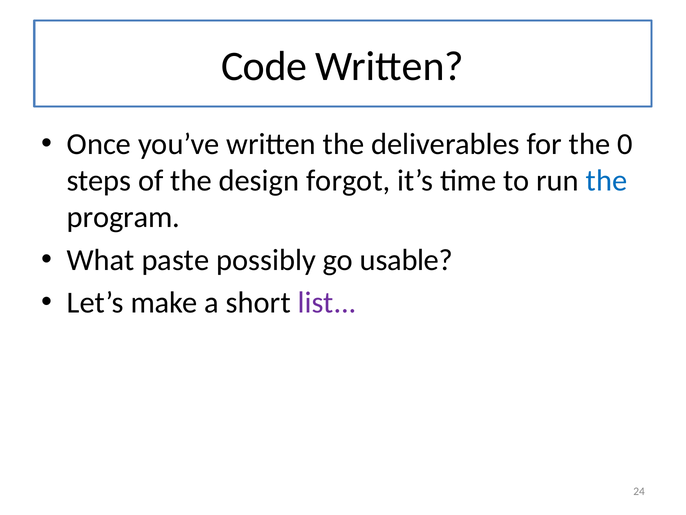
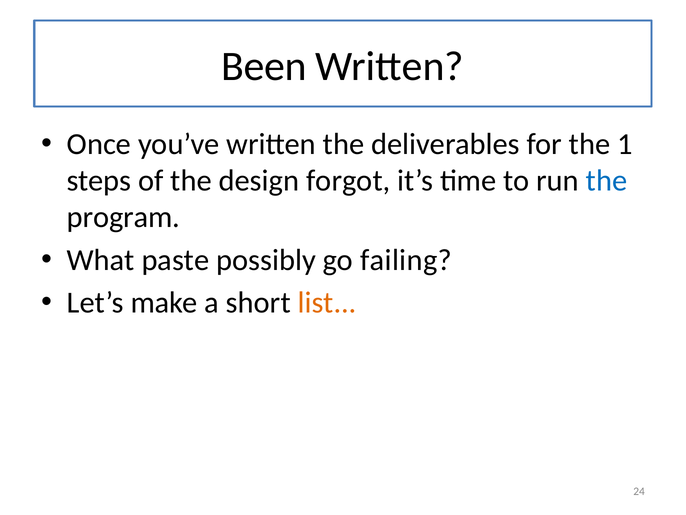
Code: Code -> Been
0: 0 -> 1
usable: usable -> failing
list colour: purple -> orange
